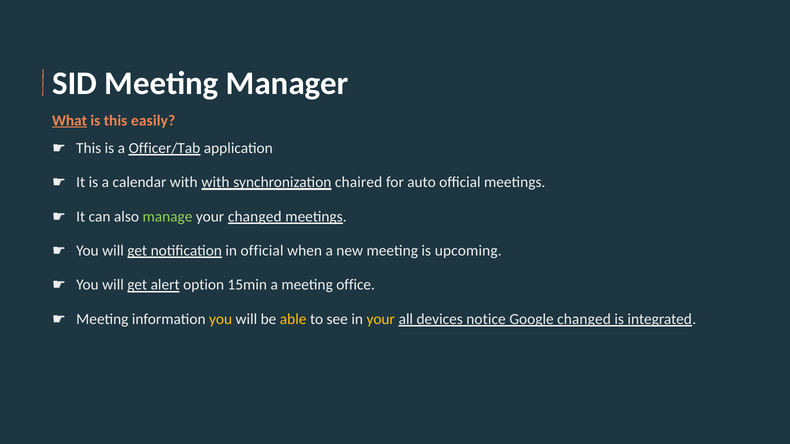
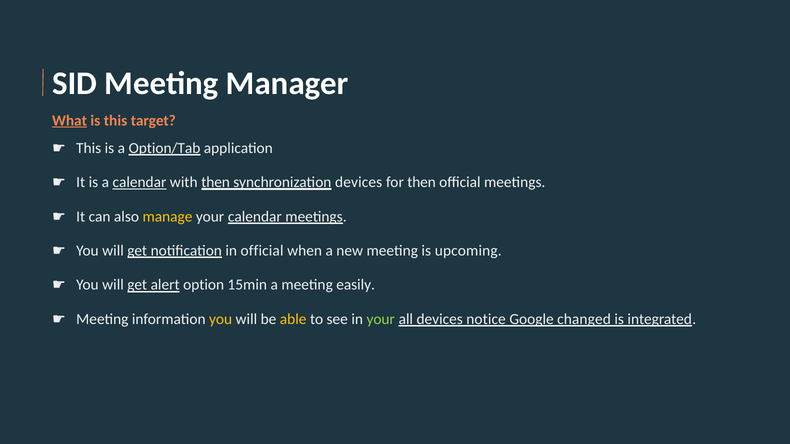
easily: easily -> target
Officer/Tab: Officer/Tab -> Option/Tab
calendar at (139, 182) underline: none -> present
with with: with -> then
synchronization chaired: chaired -> devices
for auto: auto -> then
manage colour: light green -> yellow
your changed: changed -> calendar
office: office -> easily
your at (381, 319) colour: yellow -> light green
